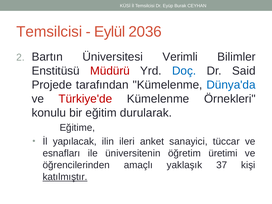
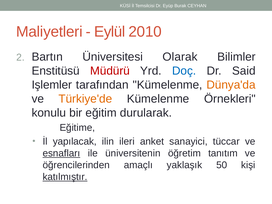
Temsilcisi at (49, 32): Temsilcisi -> Maliyetleri
2036: 2036 -> 2010
Verimli: Verimli -> Olarak
Projede: Projede -> Işlemler
Dünya'da colour: blue -> orange
Türkiye'de colour: red -> orange
esnafları underline: none -> present
üretimi: üretimi -> tanıtım
37: 37 -> 50
